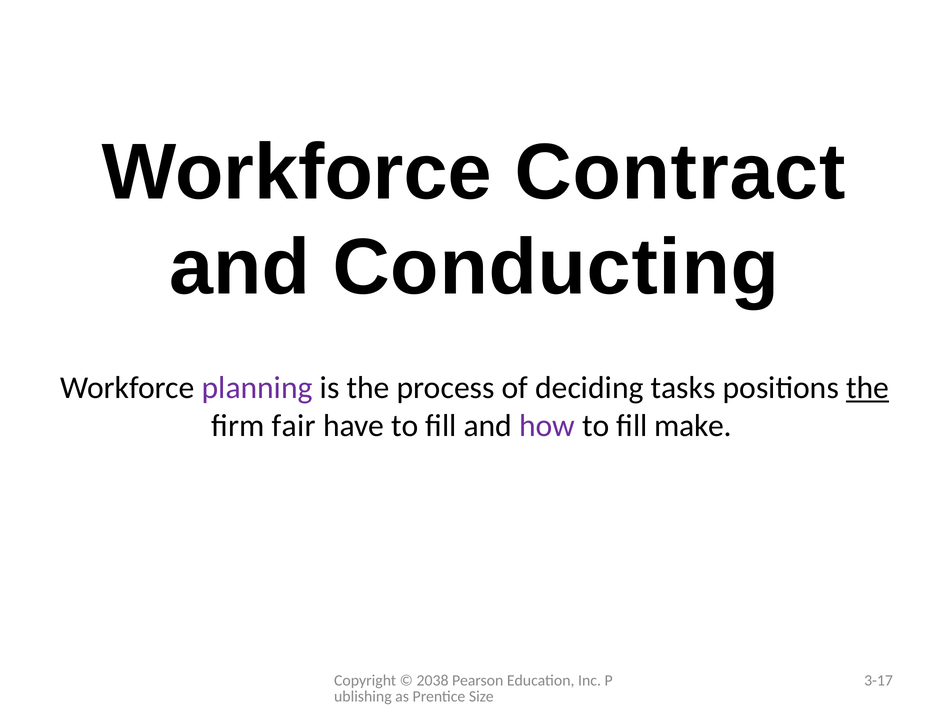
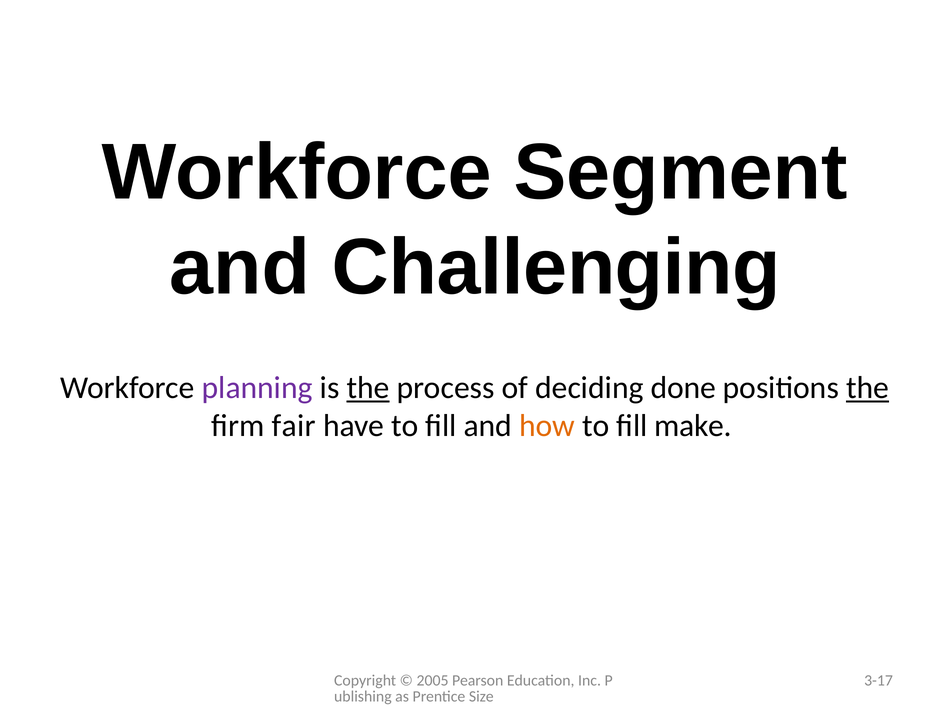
Contract: Contract -> Segment
Conducting: Conducting -> Challenging
the at (368, 388) underline: none -> present
tasks: tasks -> done
how colour: purple -> orange
2038: 2038 -> 2005
